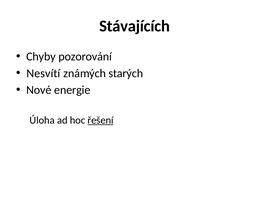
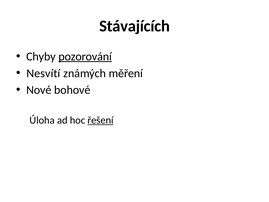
pozorování underline: none -> present
starých: starých -> měření
energie: energie -> bohové
